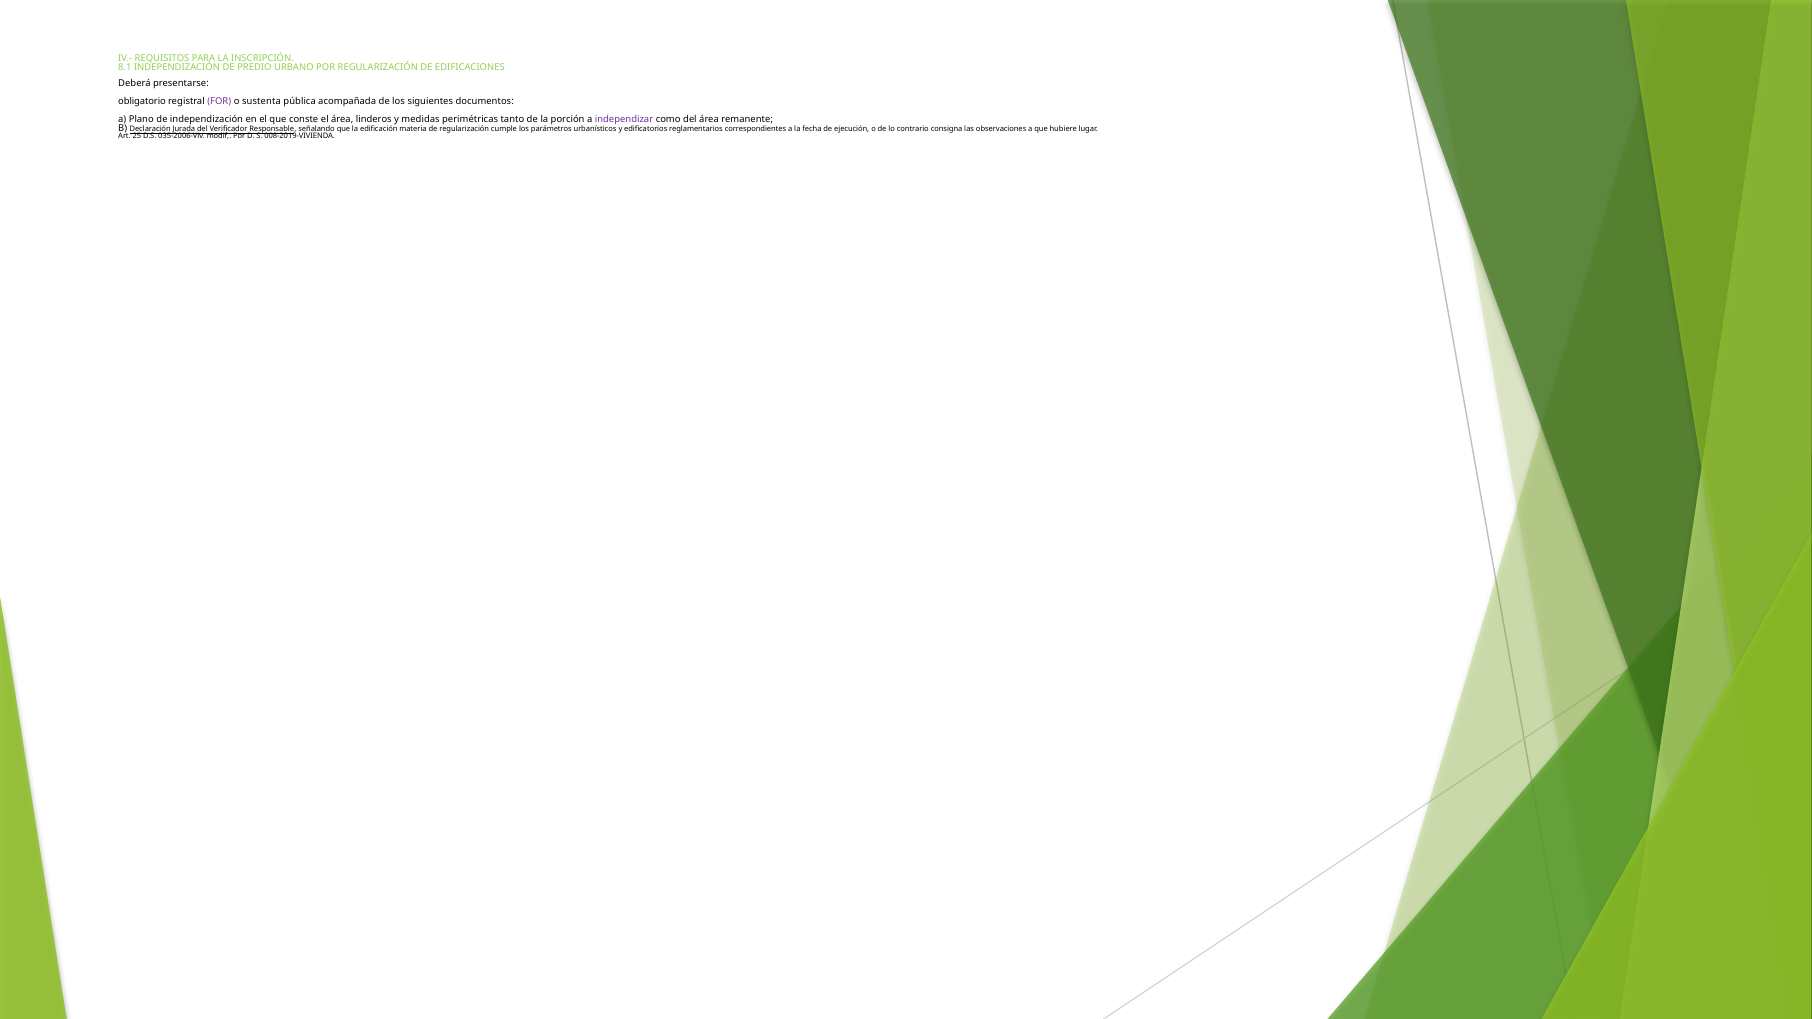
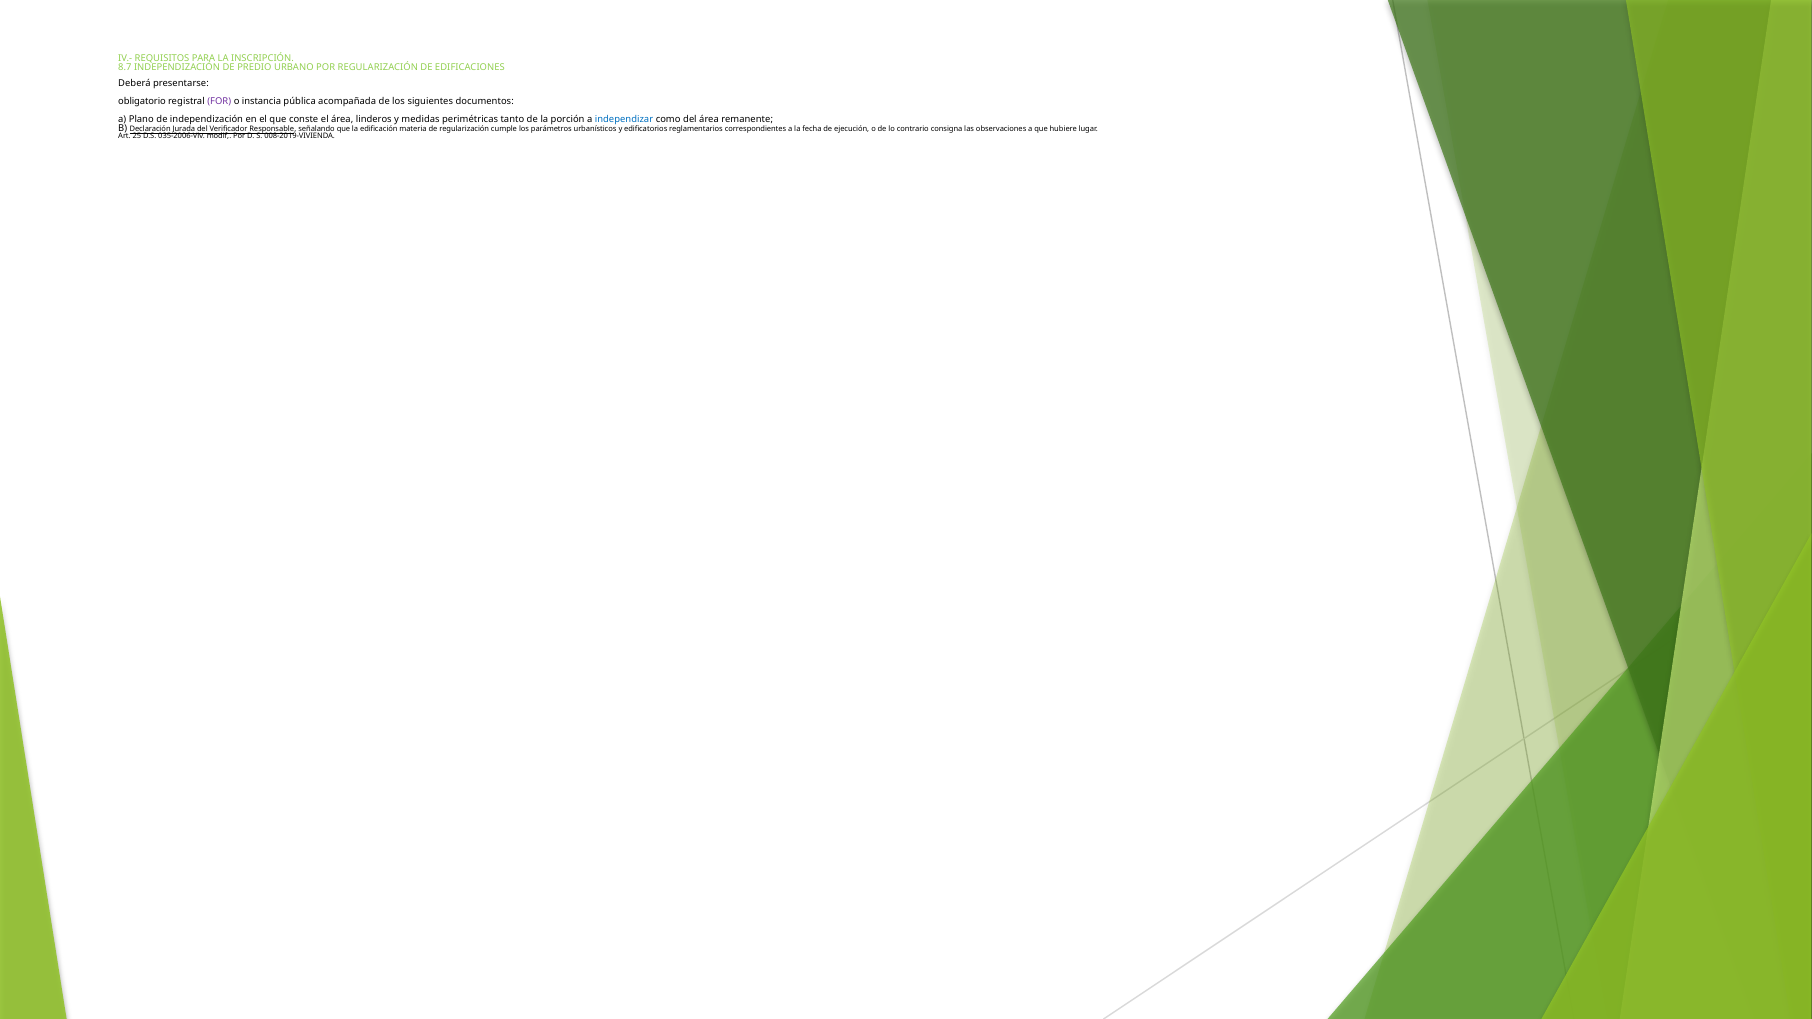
8.1: 8.1 -> 8.7
sustenta: sustenta -> instancia
independizar colour: purple -> blue
